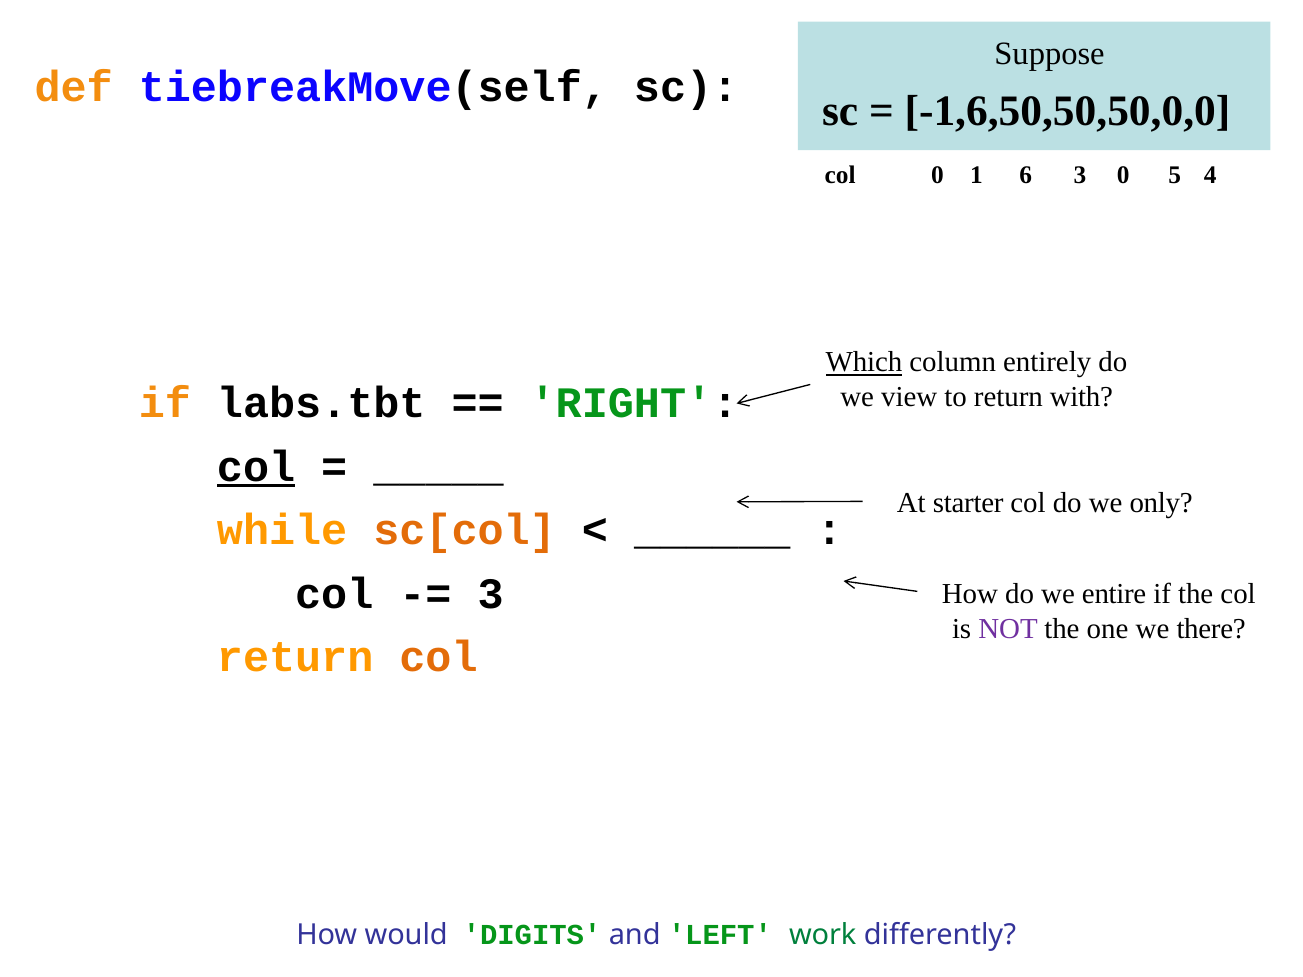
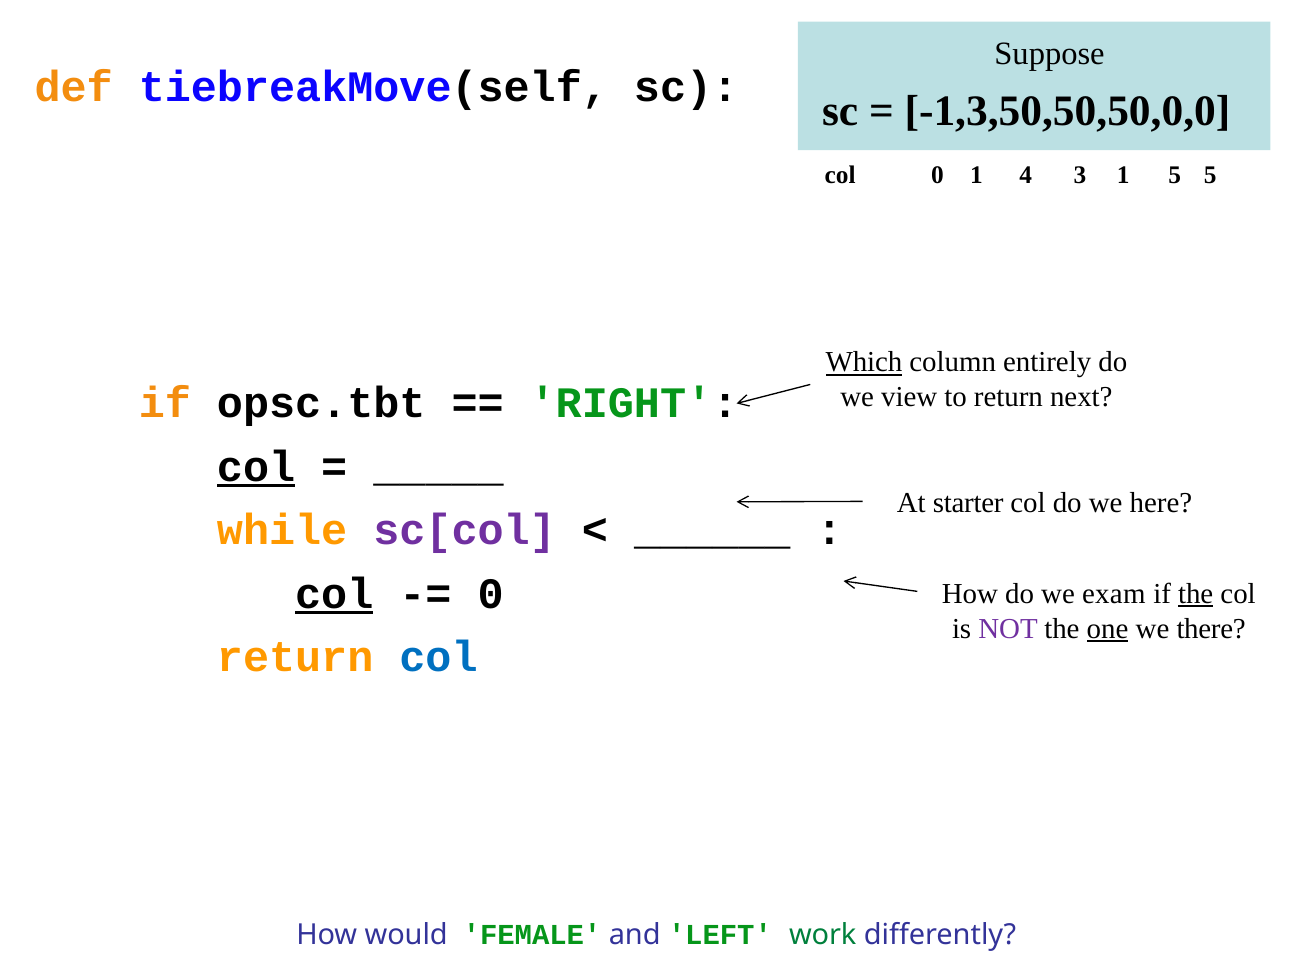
-1,6,50,50,50,0,0: -1,6,50,50,50,0,0 -> -1,3,50,50,50,0,0
6: 6 -> 4
3 0: 0 -> 1
5 4: 4 -> 5
with: with -> next
labs.tbt: labs.tbt -> opsc.tbt
only: only -> here
sc[col colour: orange -> purple
col at (334, 594) underline: none -> present
3 at (491, 594): 3 -> 0
entire: entire -> exam
the at (1196, 594) underline: none -> present
one underline: none -> present
col at (438, 657) colour: orange -> blue
DIGITS: DIGITS -> FEMALE
